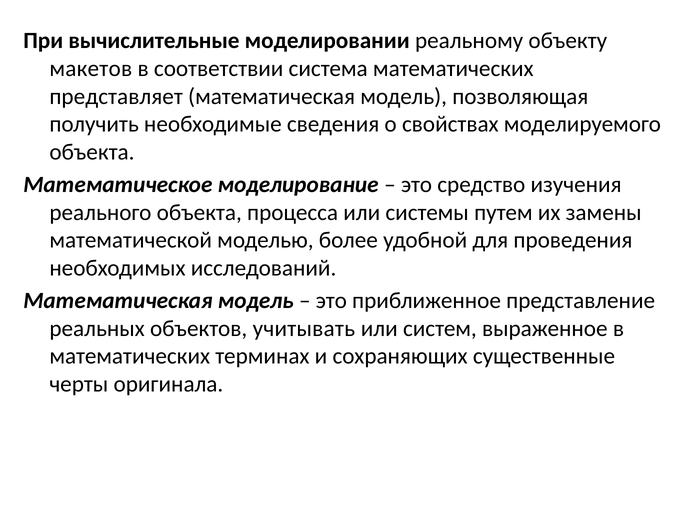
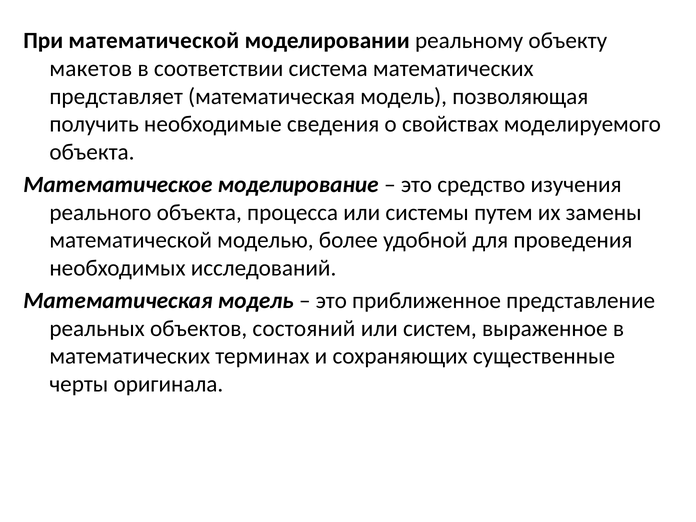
При вычислительные: вычислительные -> математической
учитывать: учитывать -> состояний
